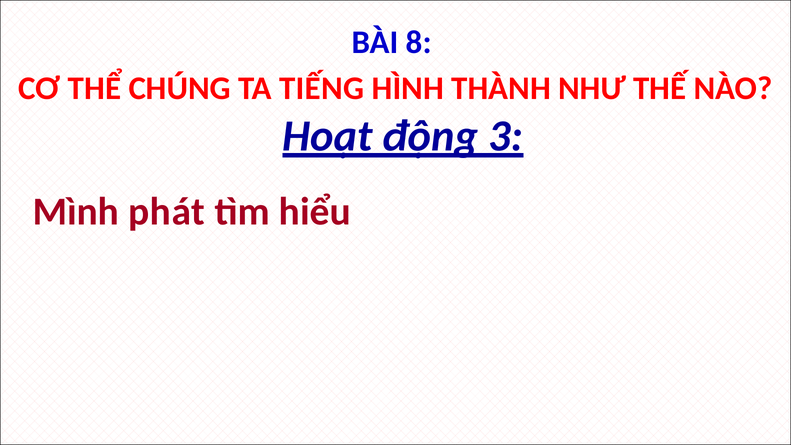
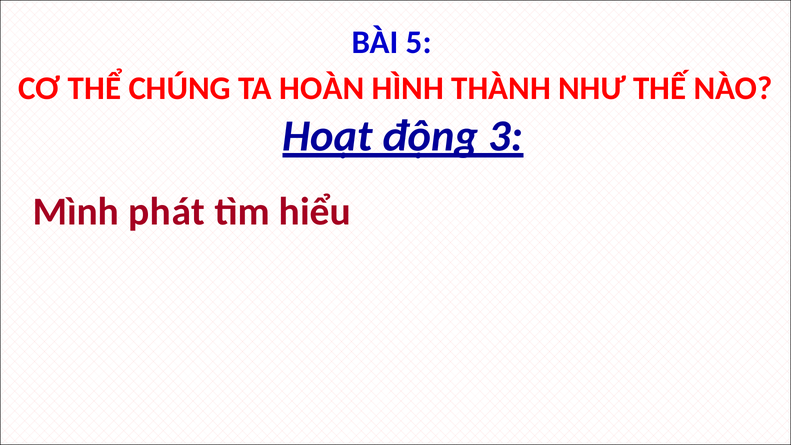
8: 8 -> 5
TIẾNG: TIẾNG -> HOÀN
